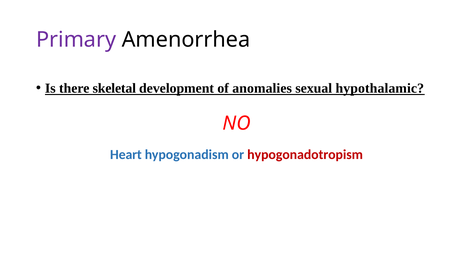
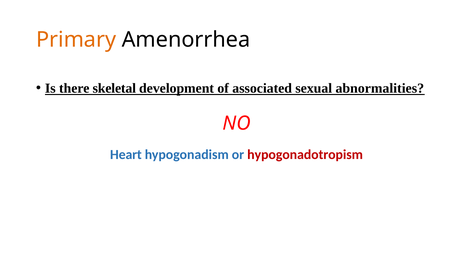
Primary colour: purple -> orange
anomalies: anomalies -> associated
hypothalamic: hypothalamic -> abnormalities
